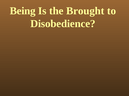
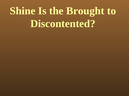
Being: Being -> Shine
Disobedience: Disobedience -> Discontented
